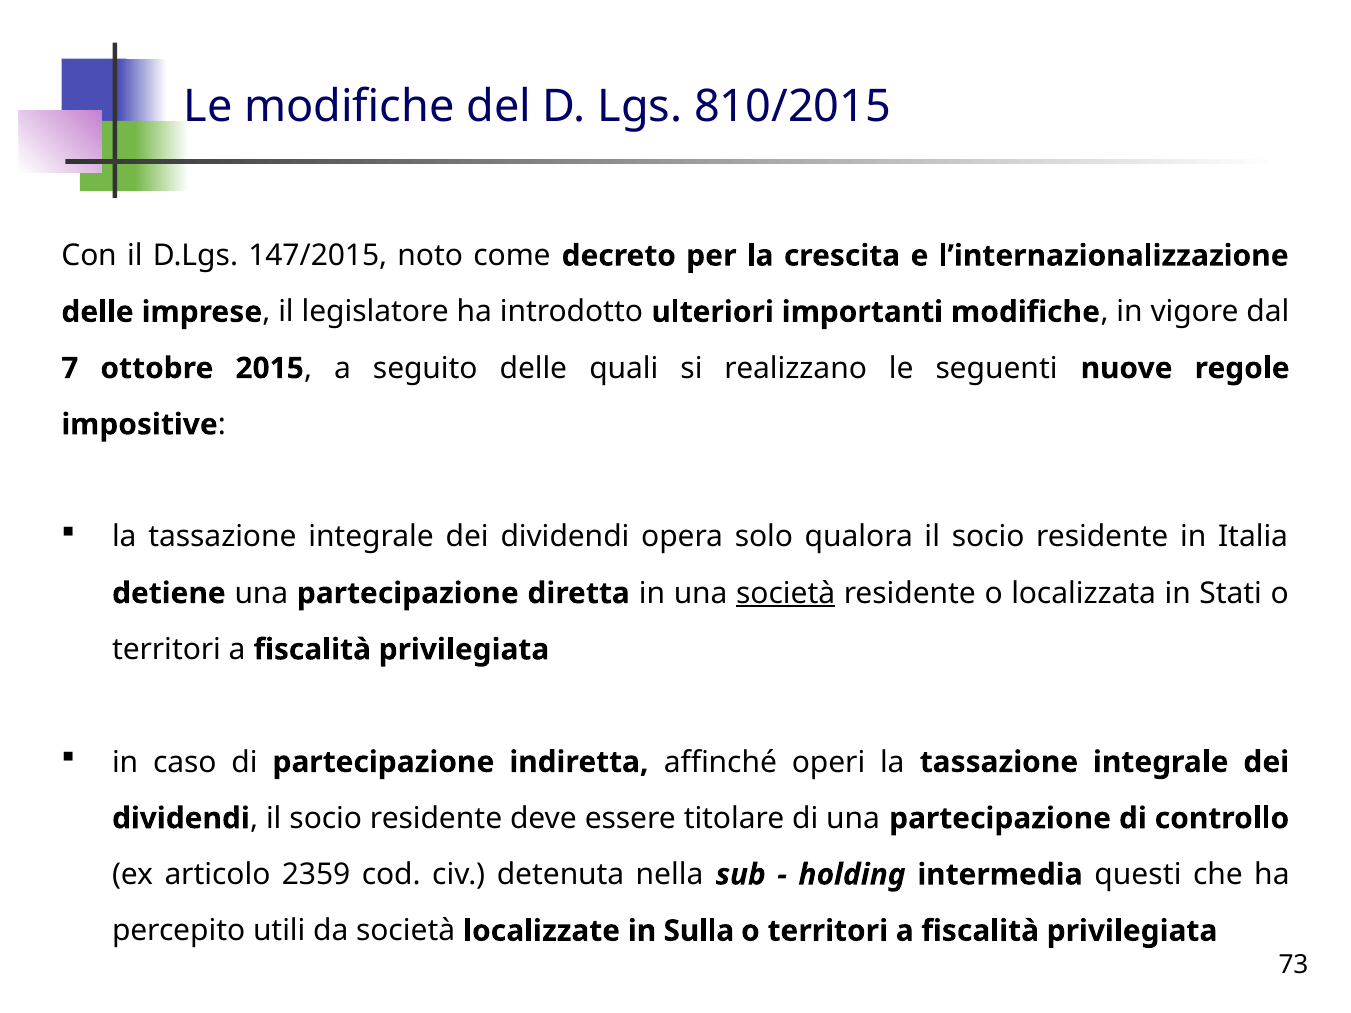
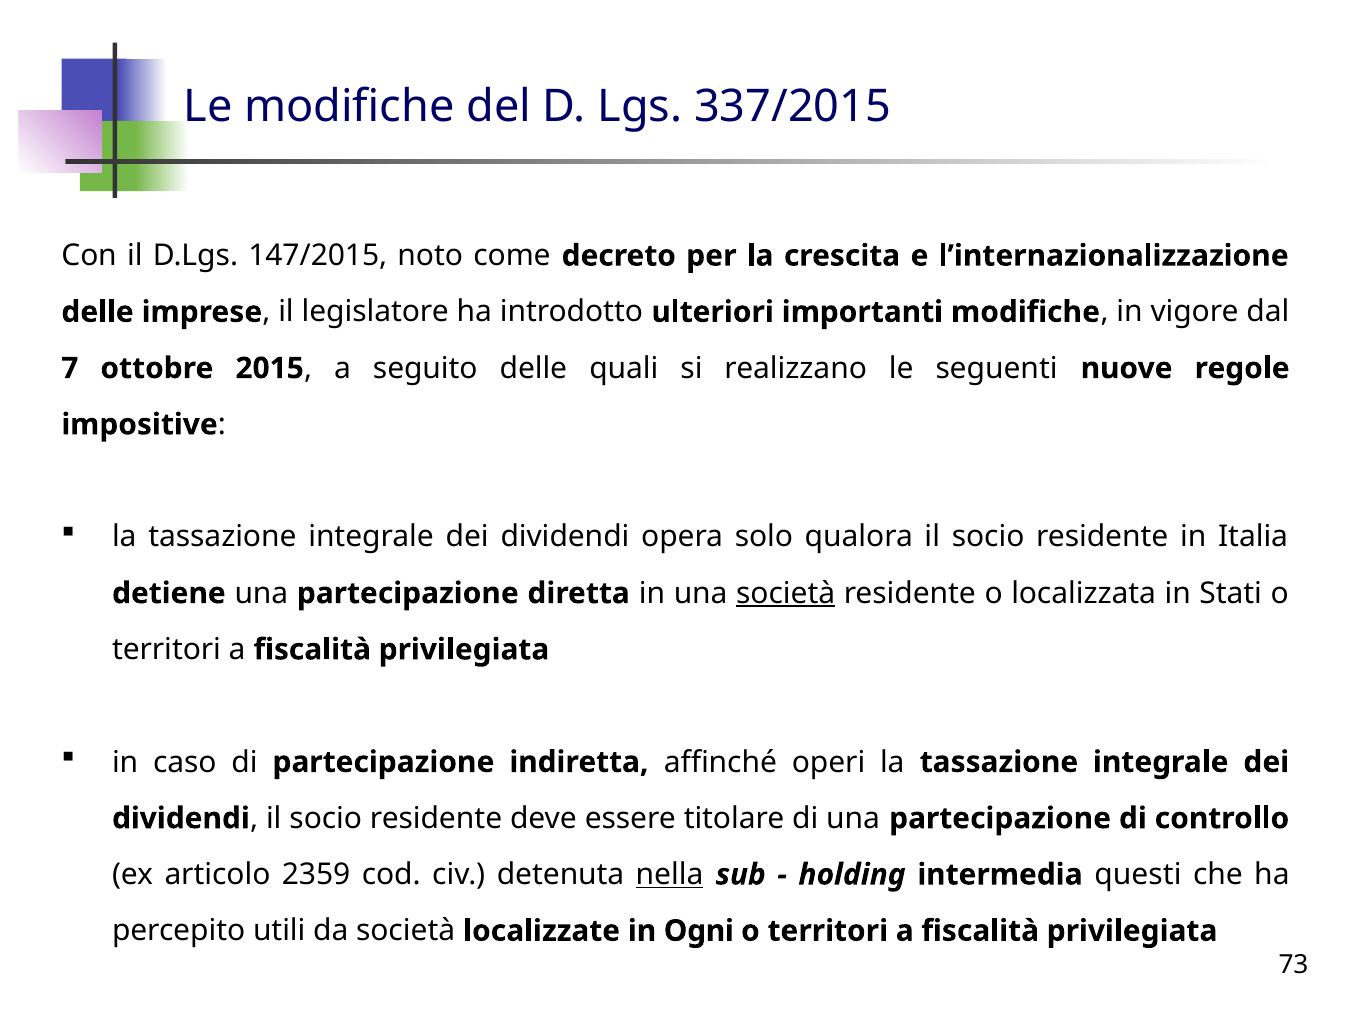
810/2015: 810/2015 -> 337/2015
nella underline: none -> present
Sulla: Sulla -> Ogni
